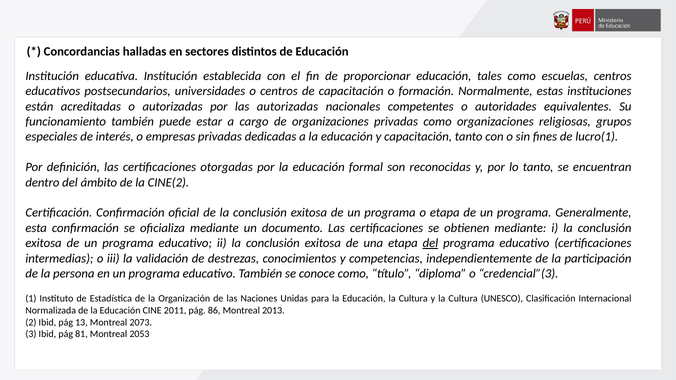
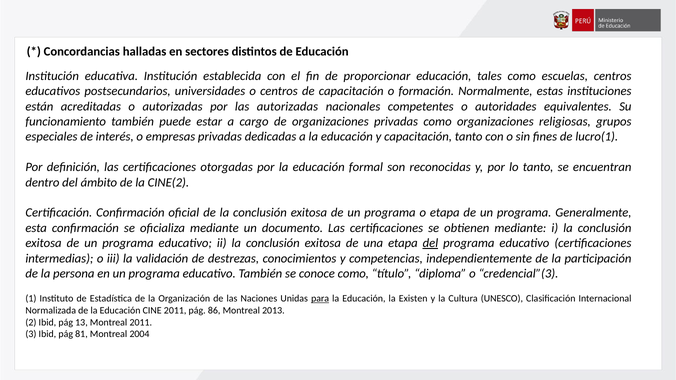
para underline: none -> present
Educación la Cultura: Cultura -> Existen
Montreal 2073: 2073 -> 2011
2053: 2053 -> 2004
